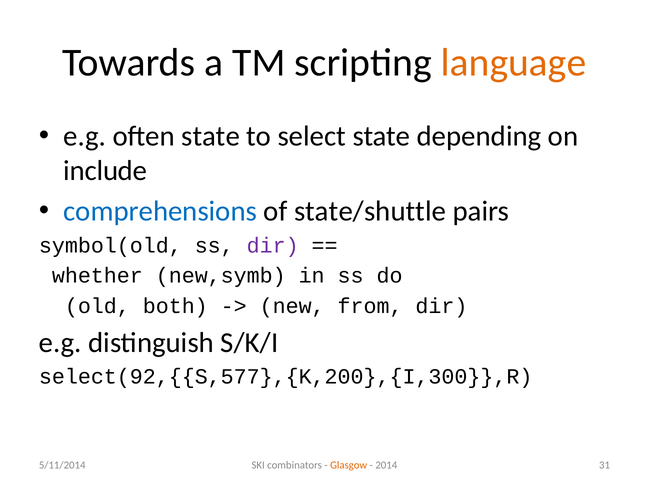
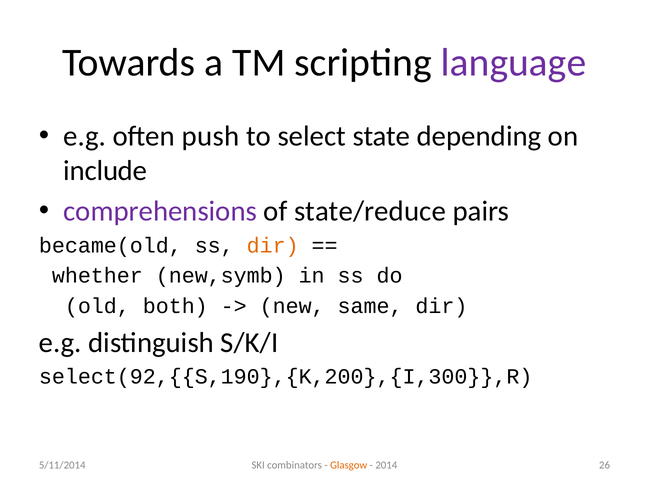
language colour: orange -> purple
often state: state -> push
comprehensions colour: blue -> purple
state/shuttle: state/shuttle -> state/reduce
symbol(old: symbol(old -> became(old
dir at (273, 245) colour: purple -> orange
from: from -> same
select(92,{{S,577},{K,200},{I,300}},R: select(92,{{S,577},{K,200},{I,300}},R -> select(92,{{S,190},{K,200},{I,300}},R
31: 31 -> 26
